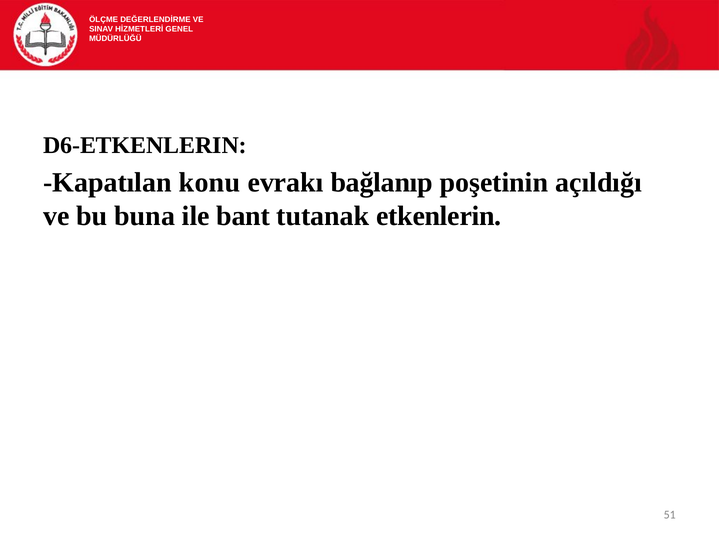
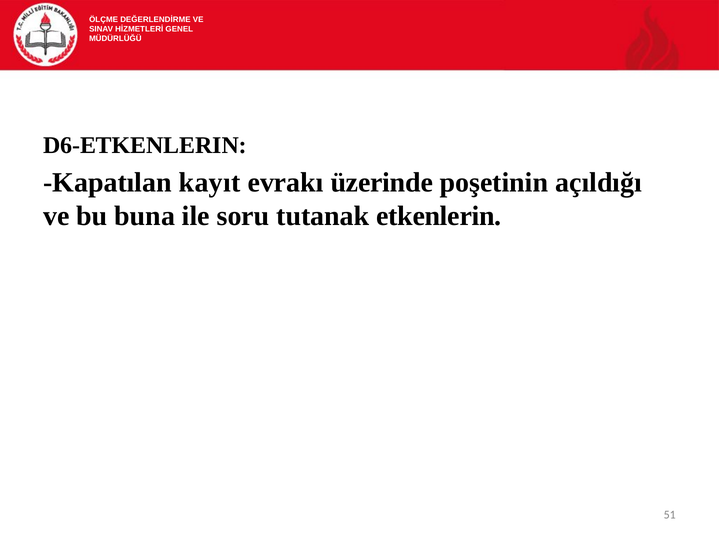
konu: konu -> kayıt
bağlanıp: bağlanıp -> üzerinde
bant: bant -> soru
